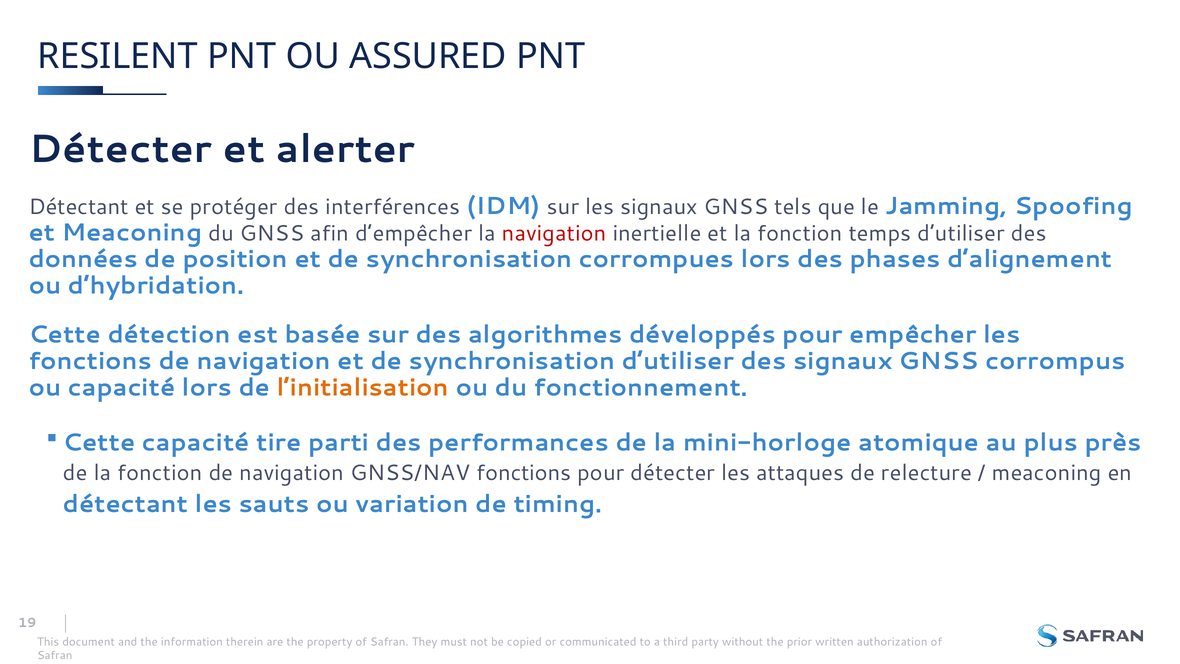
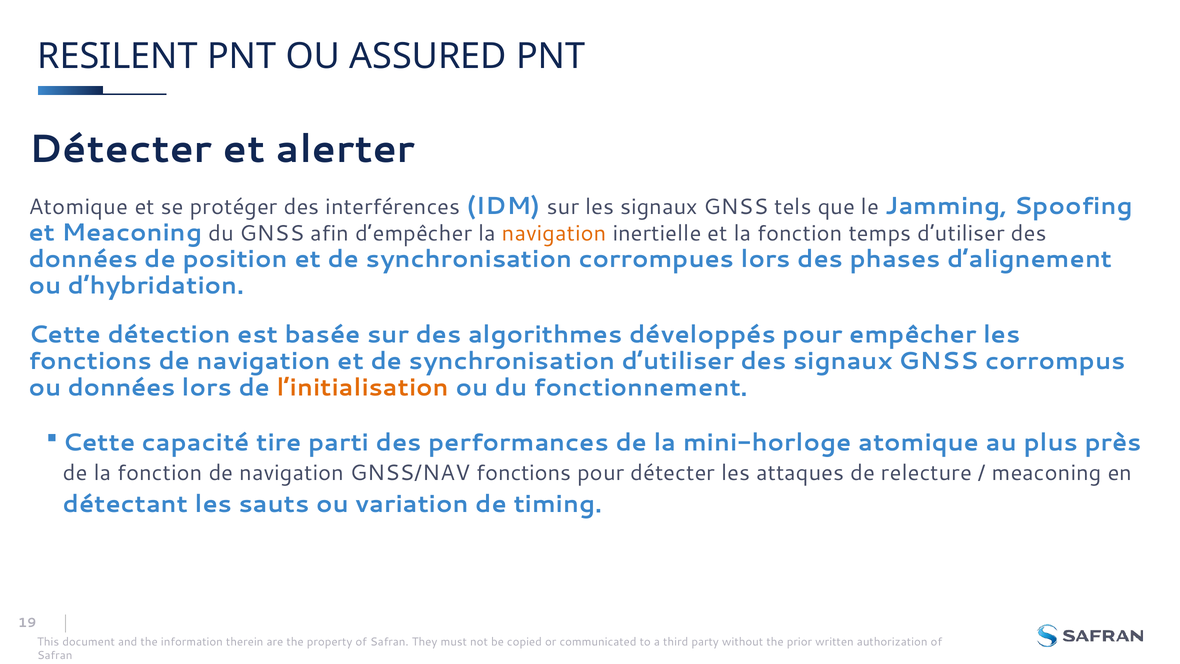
Détectant at (79, 207): Détectant -> Atomique
navigation at (554, 233) colour: red -> orange
ou capacité: capacité -> données
